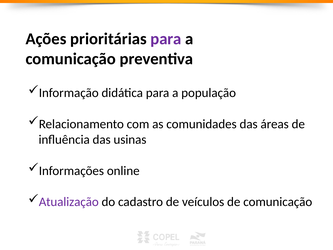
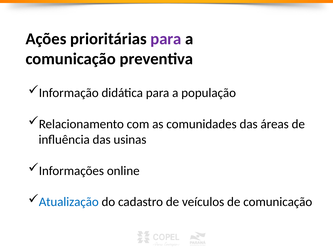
Atualização colour: purple -> blue
